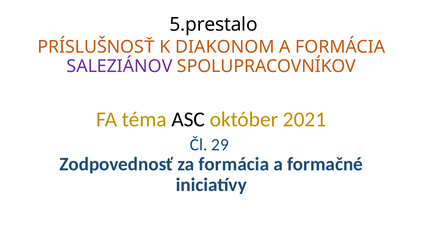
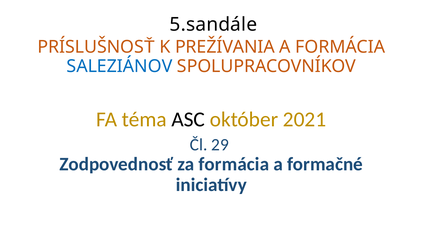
5.prestalo: 5.prestalo -> 5.sandále
DIAKONOM: DIAKONOM -> PREŽÍVANIA
SALEZIÁNOV colour: purple -> blue
